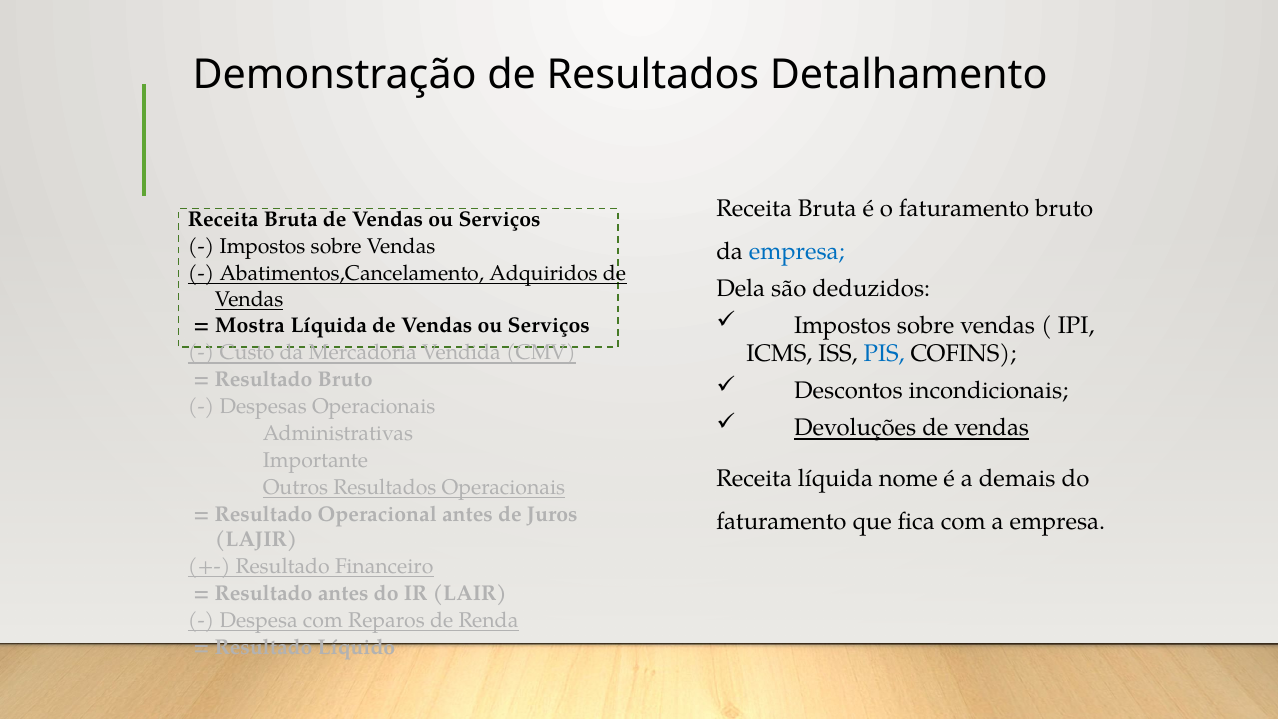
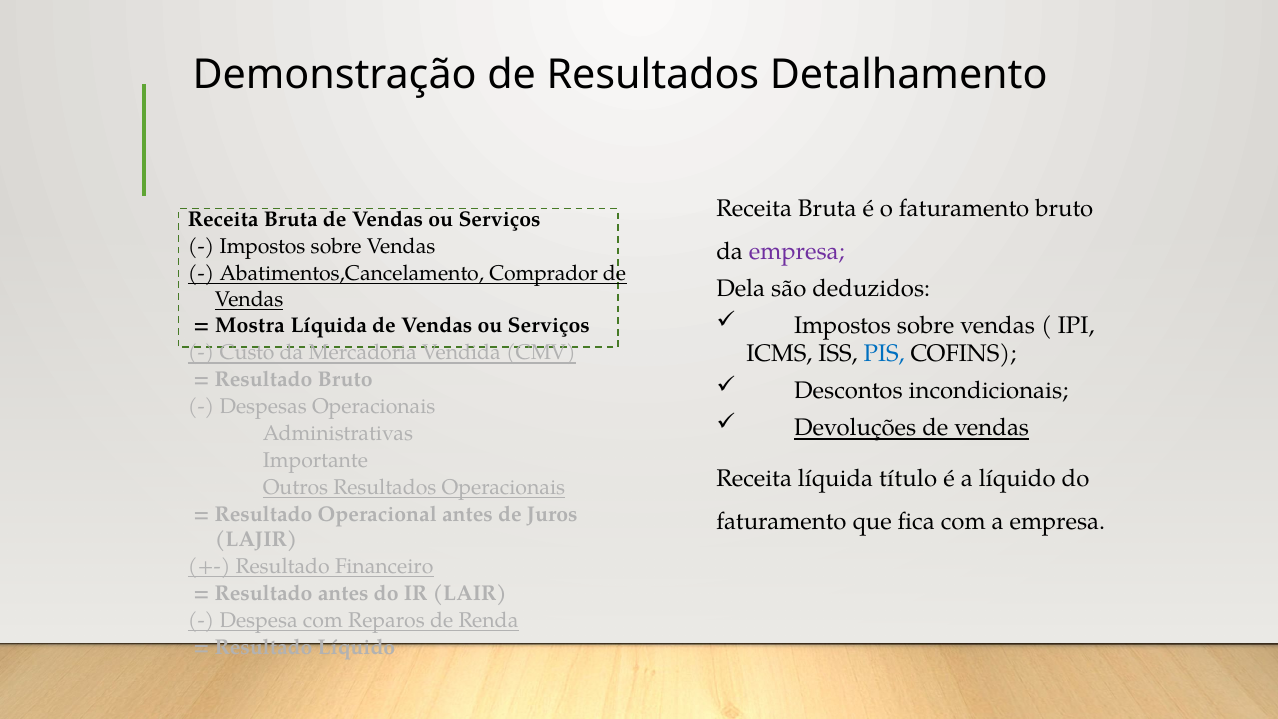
empresa at (797, 252) colour: blue -> purple
Adquiridos: Adquiridos -> Comprador
nome: nome -> título
a demais: demais -> líquido
